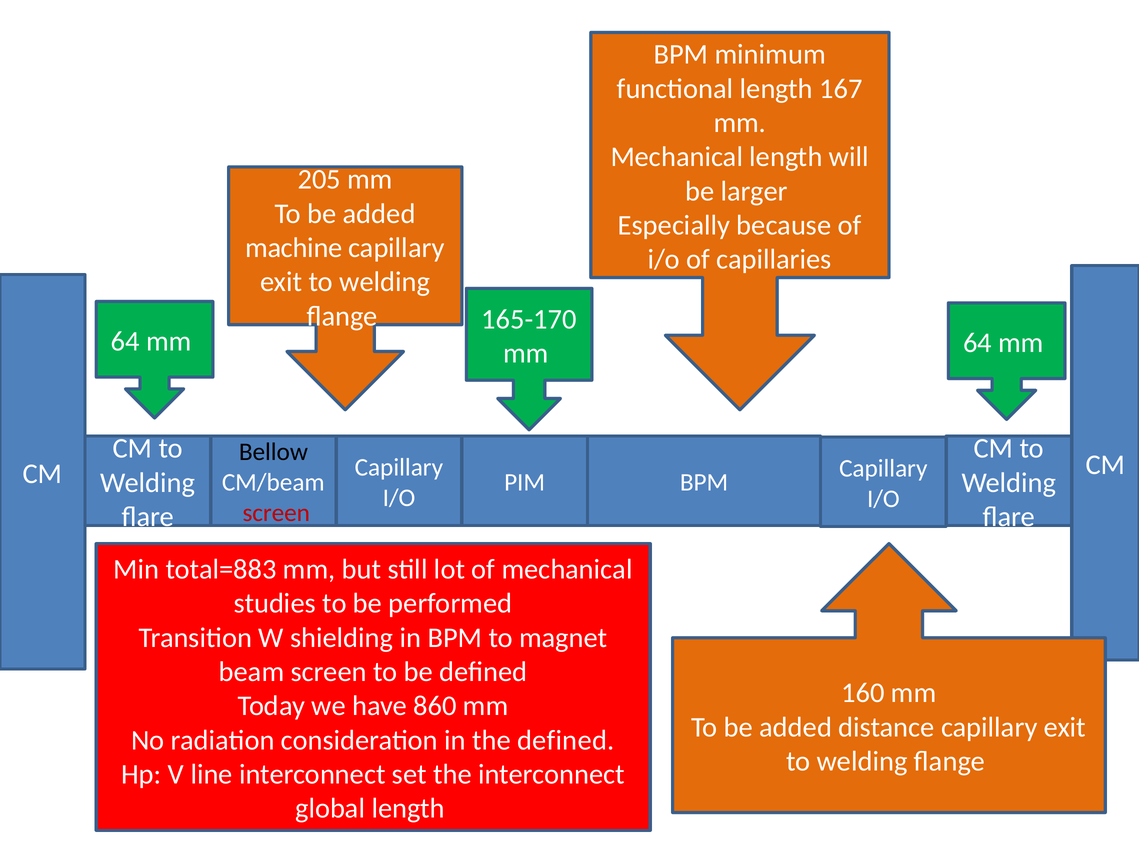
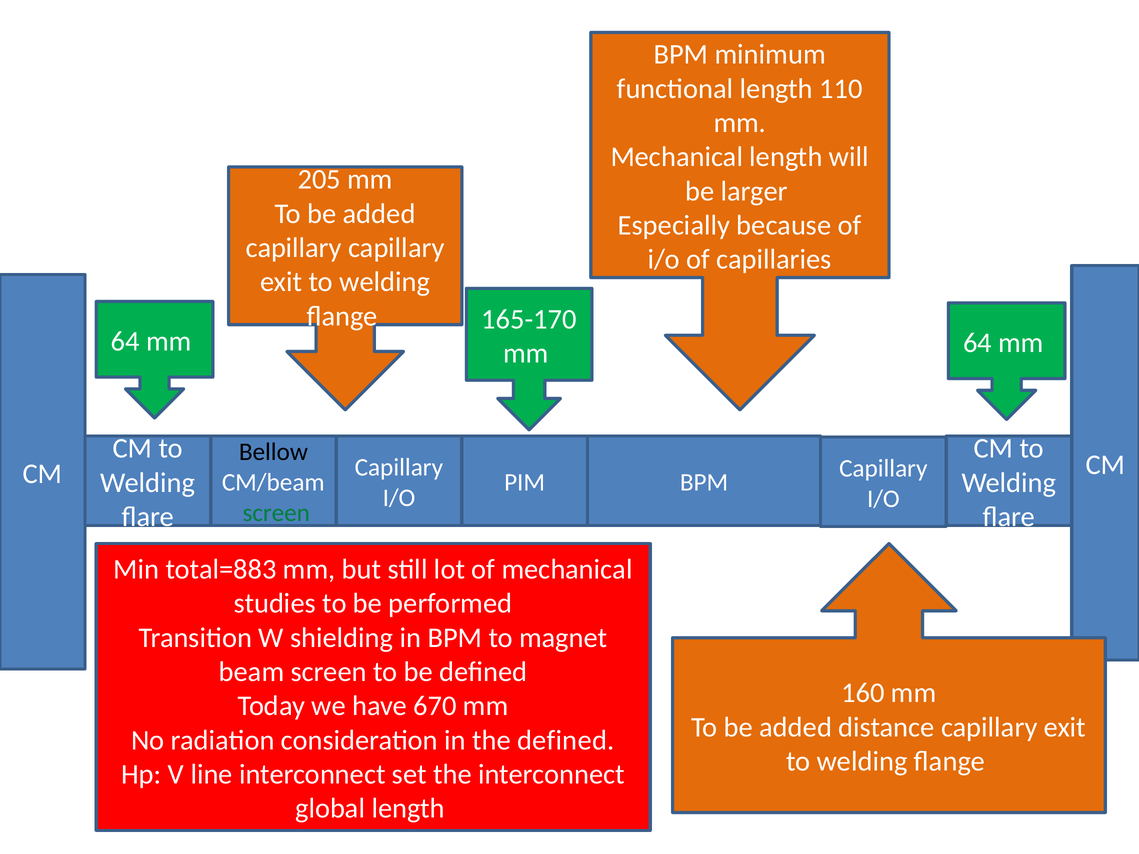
167: 167 -> 110
machine at (294, 248): machine -> capillary
screen at (276, 513) colour: red -> green
860: 860 -> 670
